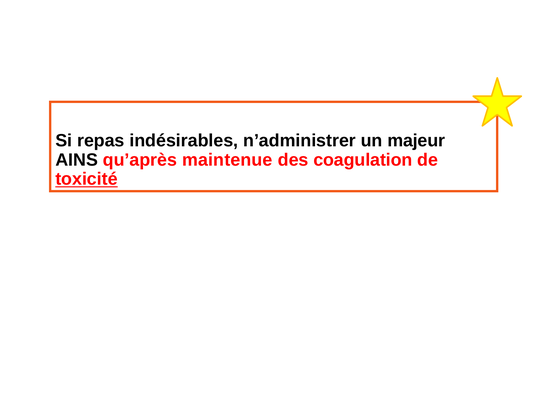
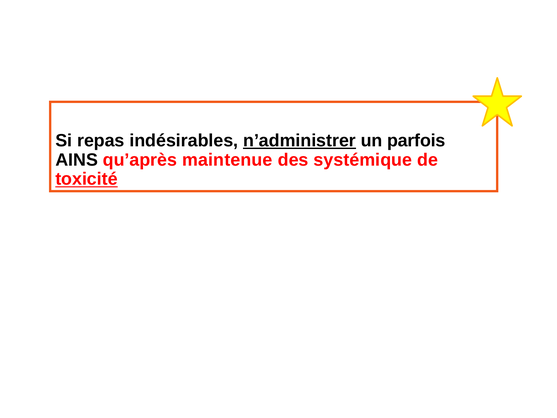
n’administrer underline: none -> present
majeur: majeur -> parfois
coagulation: coagulation -> systémique
